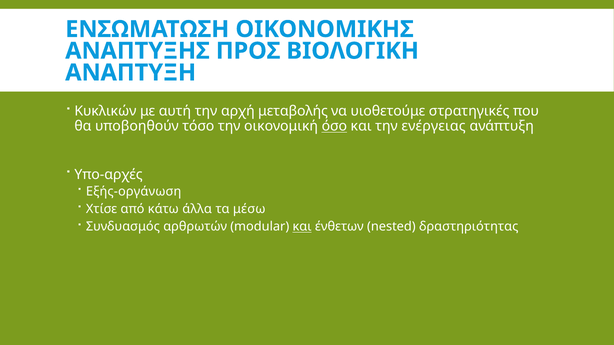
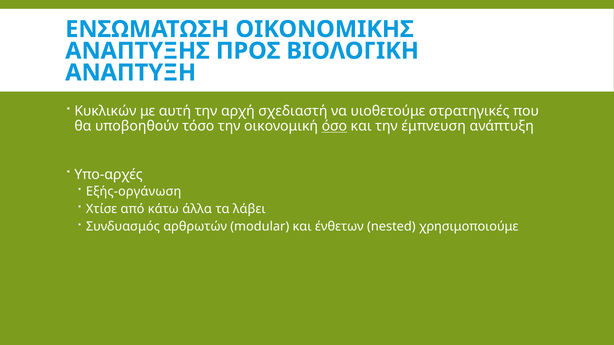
μεταβολής: μεταβολής -> σχεδιαστή
ενέργειας: ενέργειας -> έμπνευση
μέσω: μέσω -> λάβει
και at (302, 227) underline: present -> none
δραστηριότητας: δραστηριότητας -> χρησιμοποιούμε
